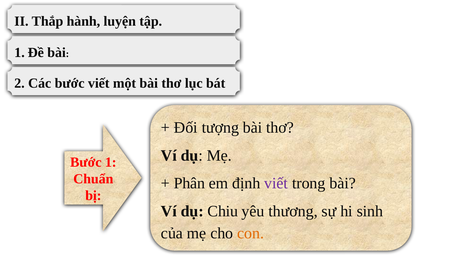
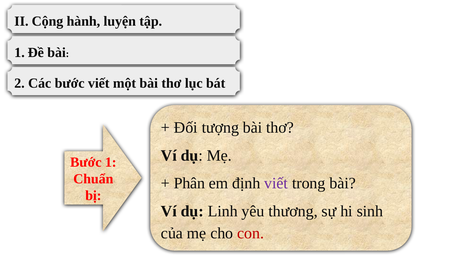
Thắp: Thắp -> Cộng
Chiu: Chiu -> Linh
con colour: orange -> red
